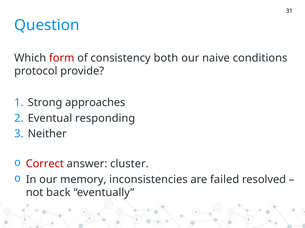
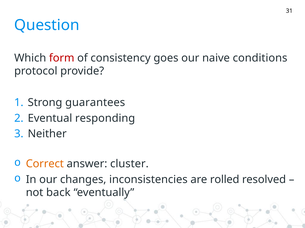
both: both -> goes
approaches: approaches -> guarantees
Correct colour: red -> orange
memory: memory -> changes
failed: failed -> rolled
